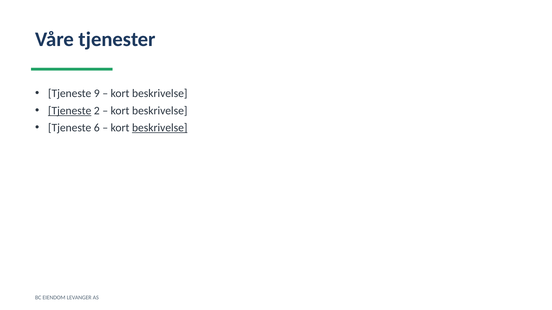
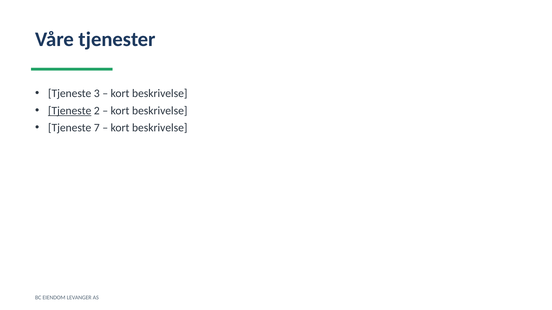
9: 9 -> 3
6: 6 -> 7
beskrivelse at (160, 128) underline: present -> none
